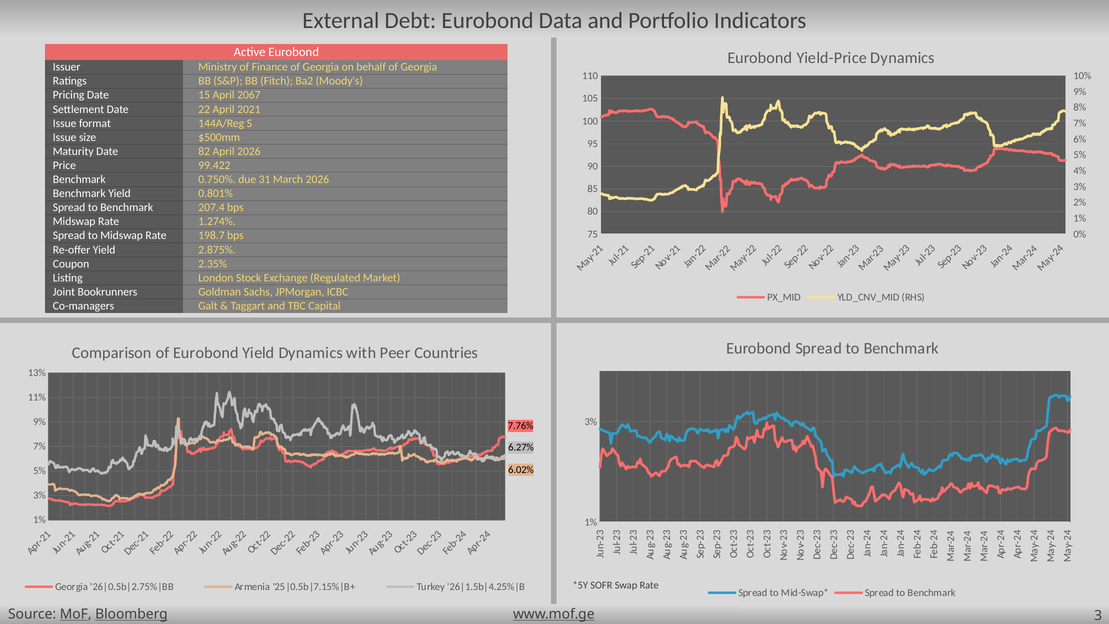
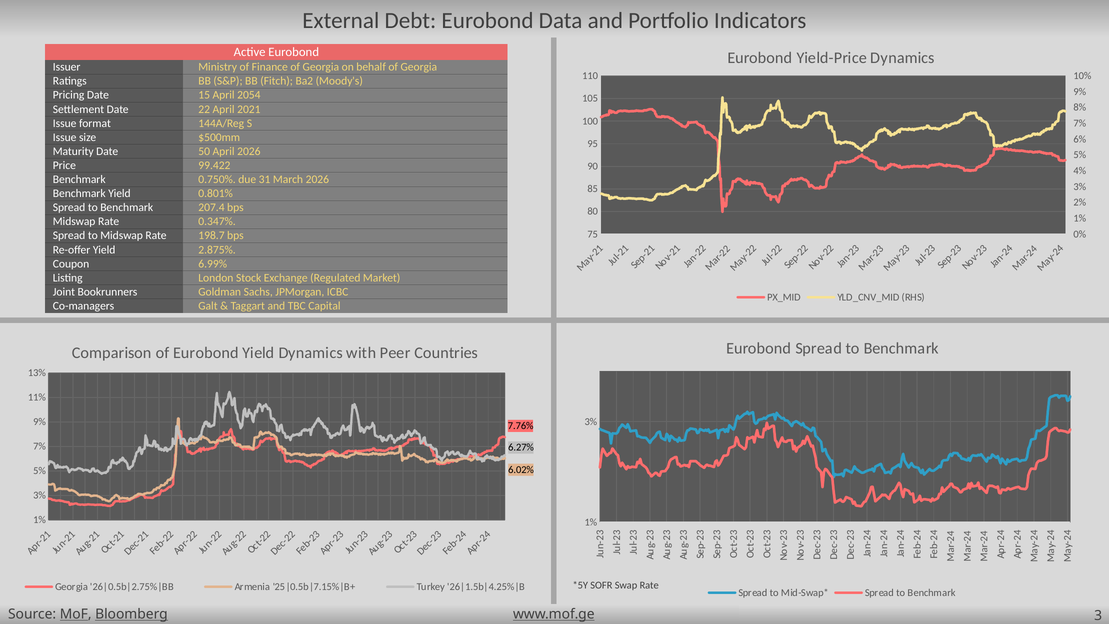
2067: 2067 -> 2054
82: 82 -> 50
1.274%: 1.274% -> 0.347%
2.35%: 2.35% -> 6.99%
